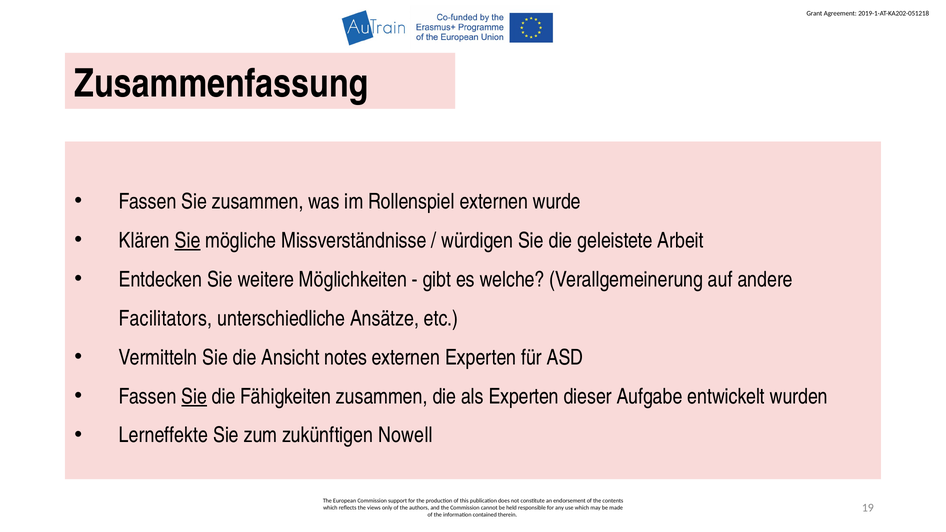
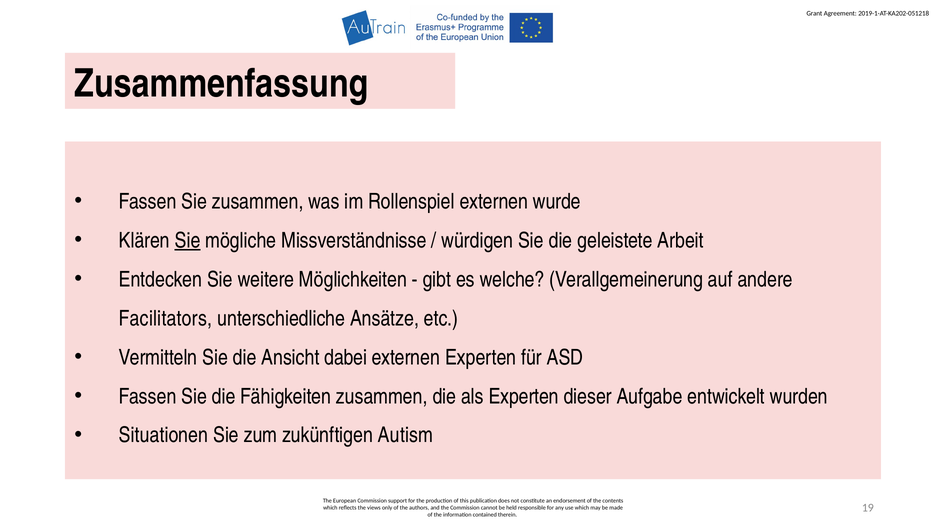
notes: notes -> dabei
Sie at (194, 396) underline: present -> none
Lerneffekte: Lerneffekte -> Situationen
Nowell: Nowell -> Autism
